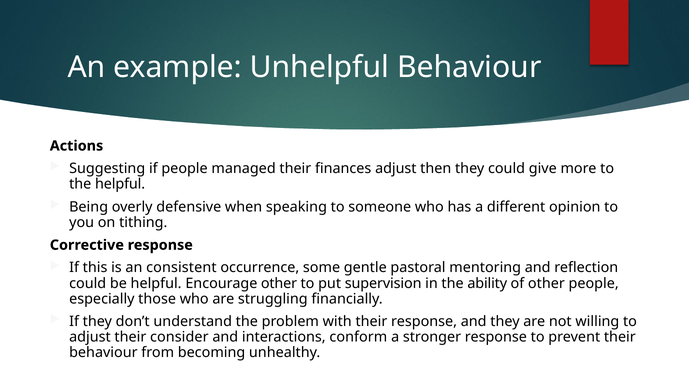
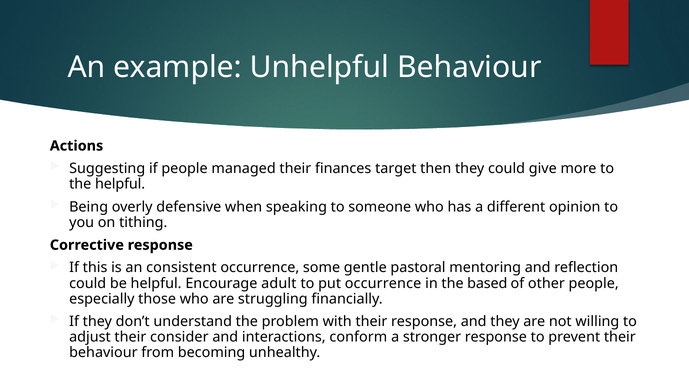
finances adjust: adjust -> target
Encourage other: other -> adult
put supervision: supervision -> occurrence
ability: ability -> based
